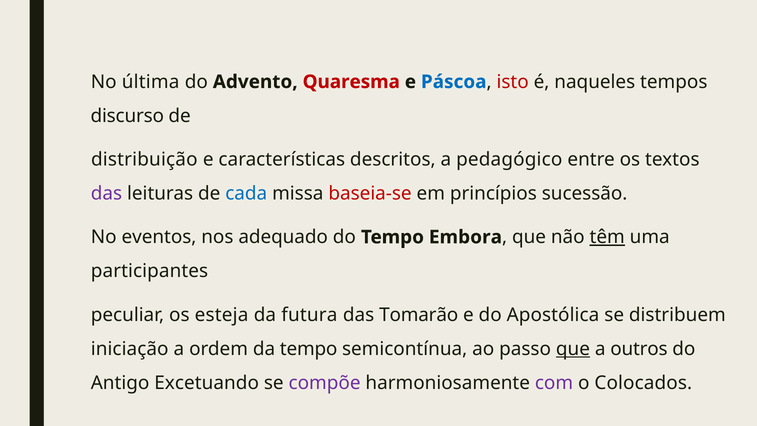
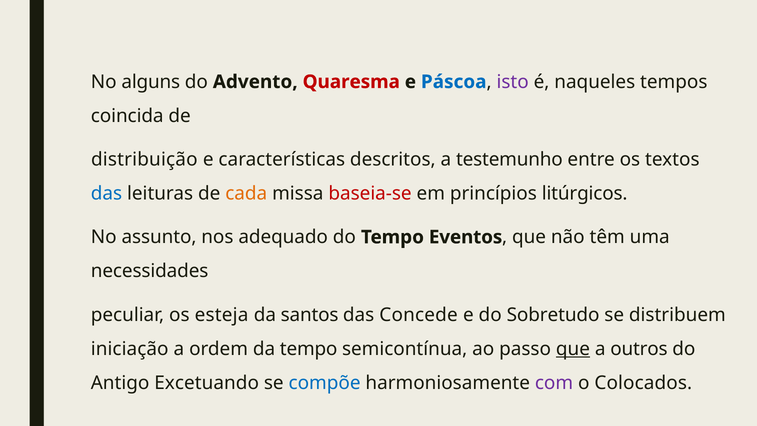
última: última -> alguns
isto colour: red -> purple
discurso: discurso -> coincida
pedagógico: pedagógico -> testemunho
das at (106, 193) colour: purple -> blue
cada colour: blue -> orange
sucessão: sucessão -> litúrgicos
eventos: eventos -> assunto
Embora: Embora -> Eventos
têm underline: present -> none
participantes: participantes -> necessidades
futura: futura -> santos
Tomarão: Tomarão -> Concede
Apostólica: Apostólica -> Sobretudo
compõe colour: purple -> blue
